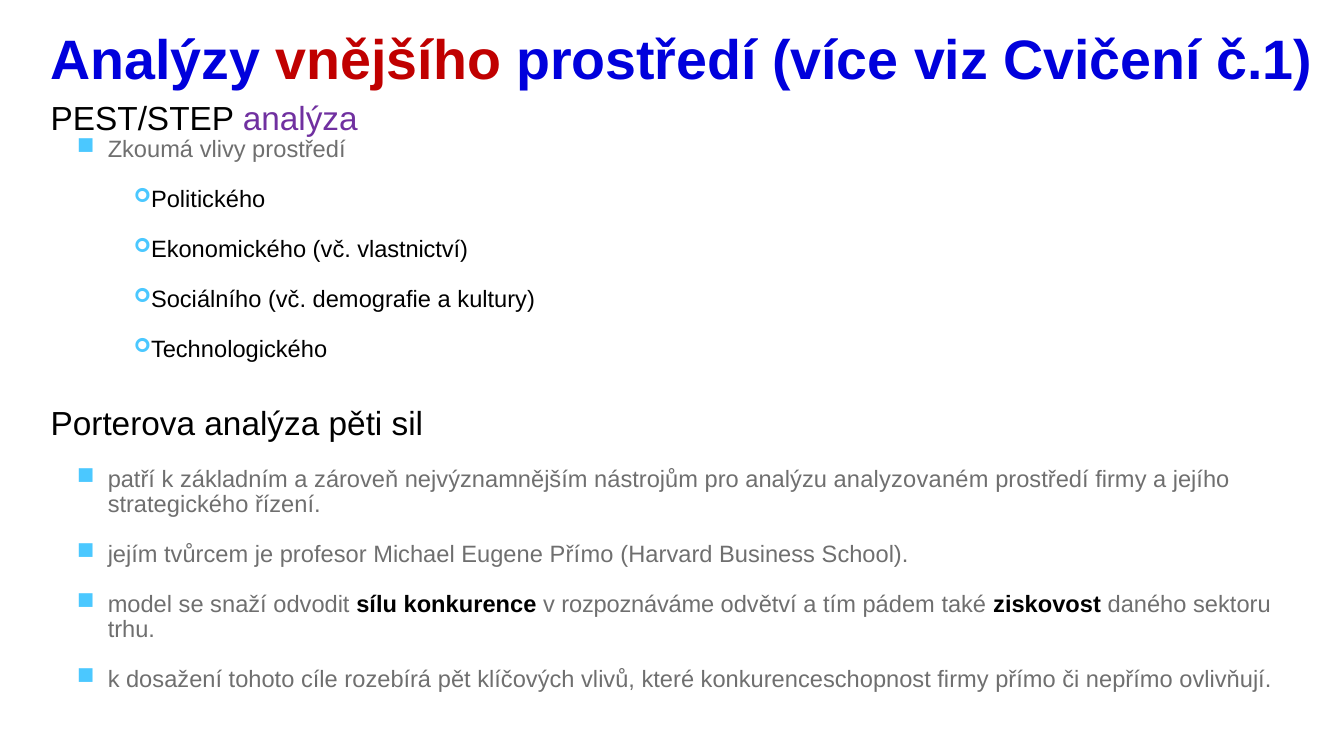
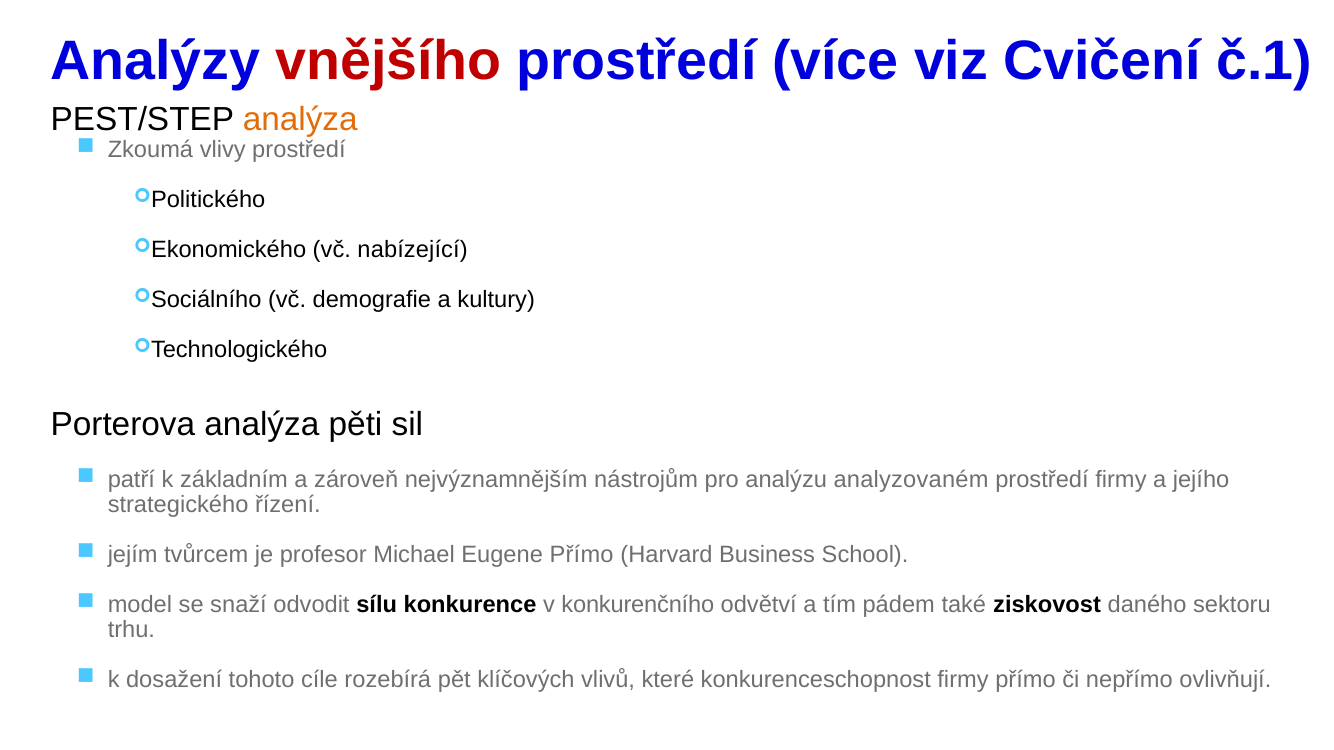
analýza at (300, 120) colour: purple -> orange
vlastnictví: vlastnictví -> nabízející
rozpoznáváme: rozpoznáváme -> konkurenčního
